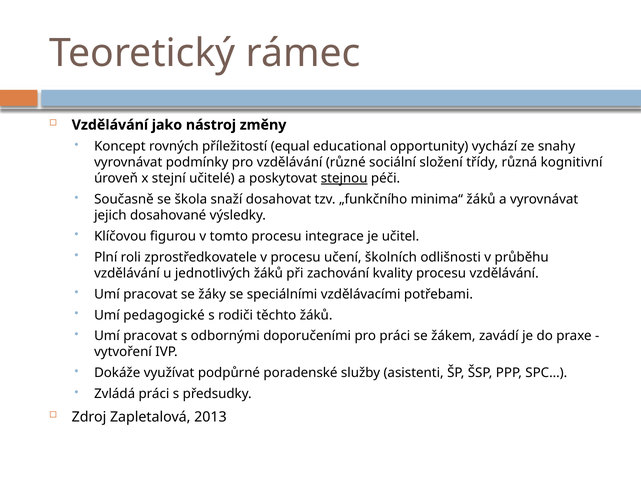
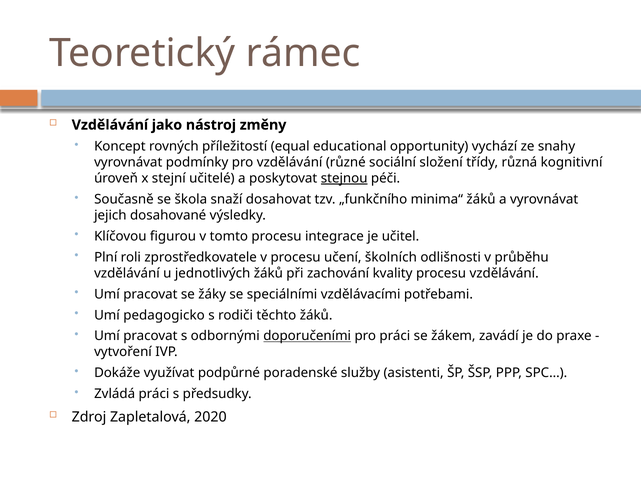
pedagogické: pedagogické -> pedagogicko
doporučeními underline: none -> present
2013: 2013 -> 2020
